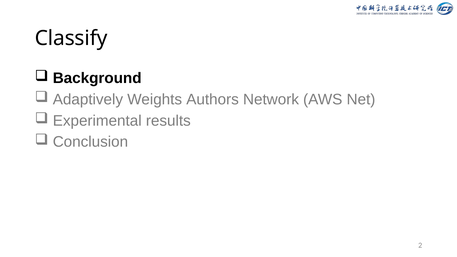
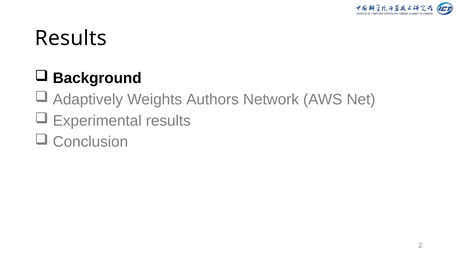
Classify at (71, 38): Classify -> Results
